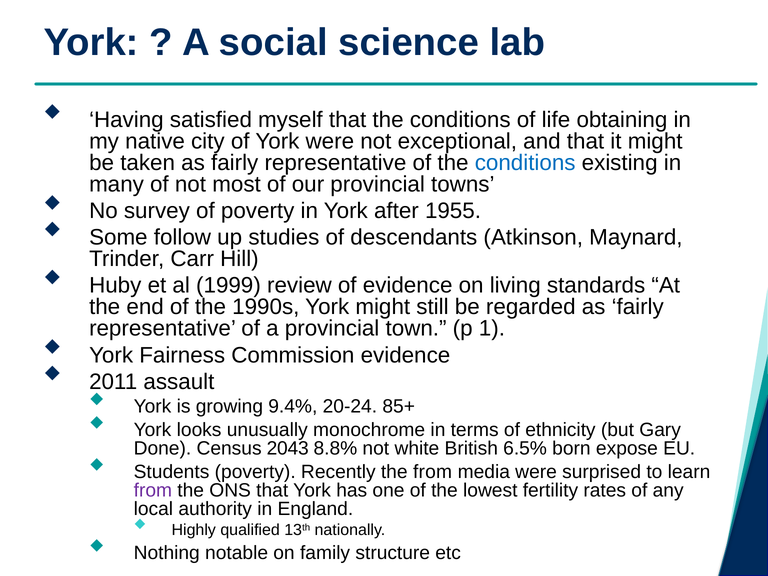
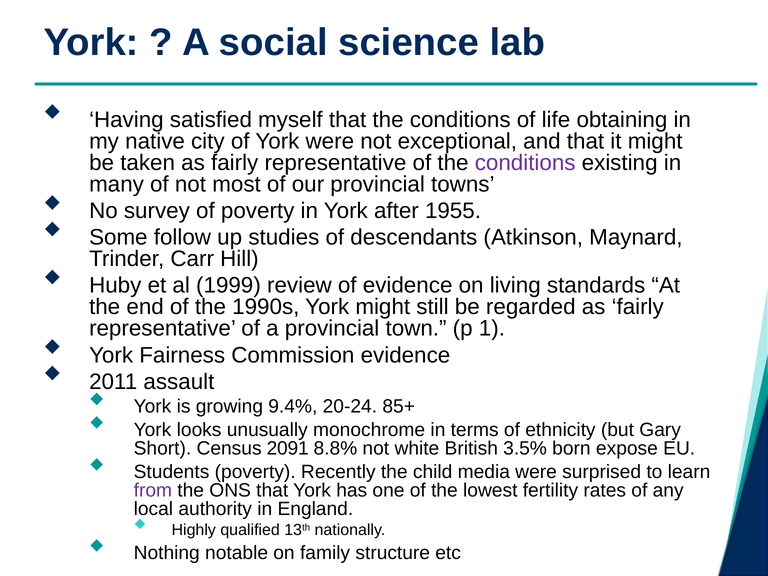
conditions at (525, 163) colour: blue -> purple
Done: Done -> Short
2043: 2043 -> 2091
6.5%: 6.5% -> 3.5%
the from: from -> child
